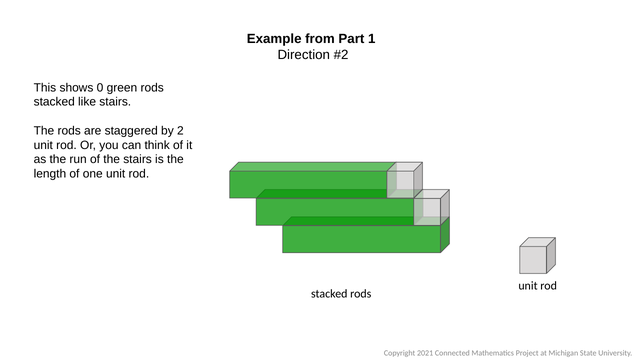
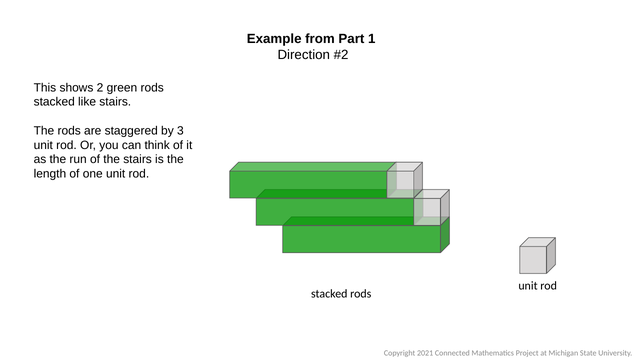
0: 0 -> 2
2: 2 -> 3
